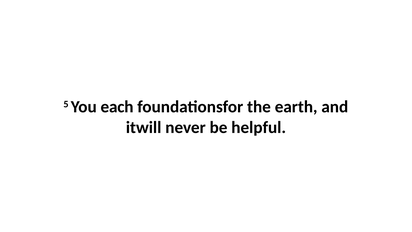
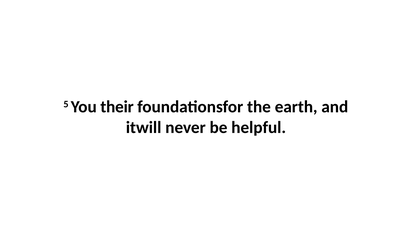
each: each -> their
